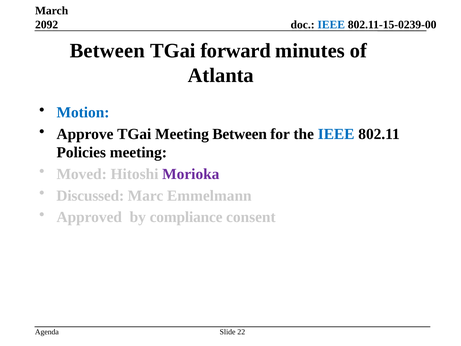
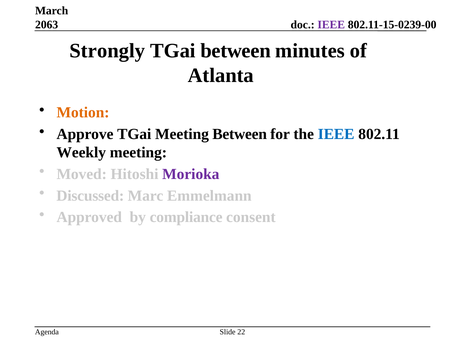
2092: 2092 -> 2063
IEEE at (331, 25) colour: blue -> purple
Between at (107, 51): Between -> Strongly
TGai forward: forward -> between
Motion colour: blue -> orange
Policies: Policies -> Weekly
